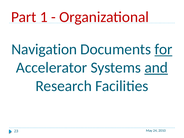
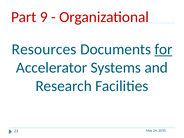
1: 1 -> 9
Navigation: Navigation -> Resources
and underline: present -> none
